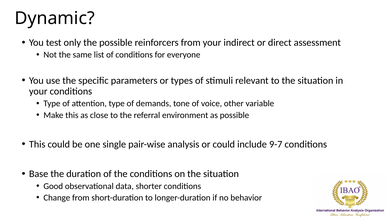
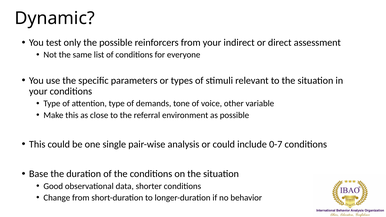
9-7: 9-7 -> 0-7
